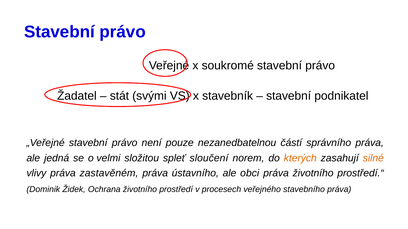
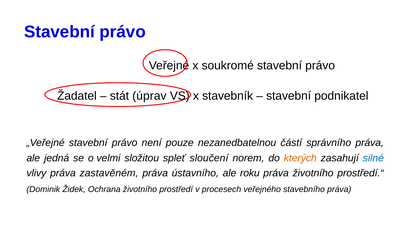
svými: svými -> úprav
silné colour: orange -> blue
obci: obci -> roku
